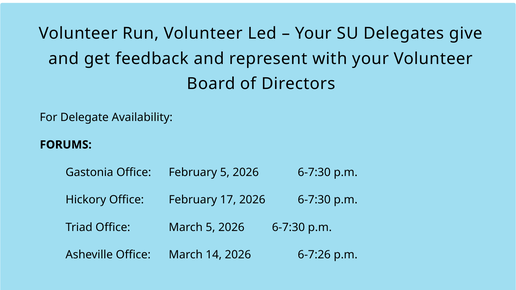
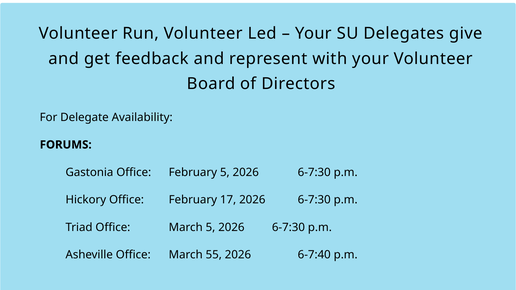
14: 14 -> 55
6-7:26: 6-7:26 -> 6-7:40
